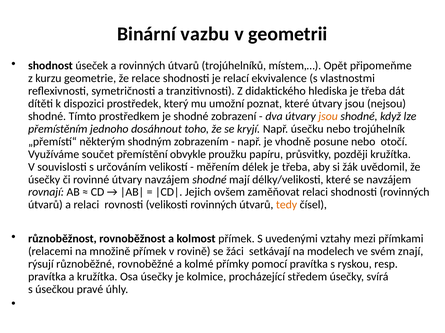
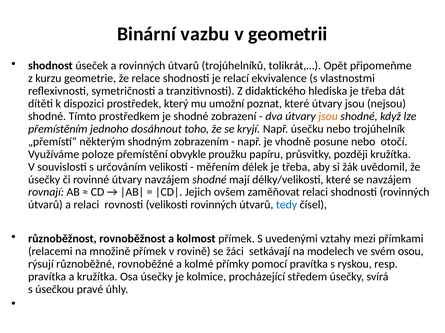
místem,…: místem,… -> tolikrát,…
součet: součet -> poloze
tedy colour: orange -> blue
znají: znají -> osou
